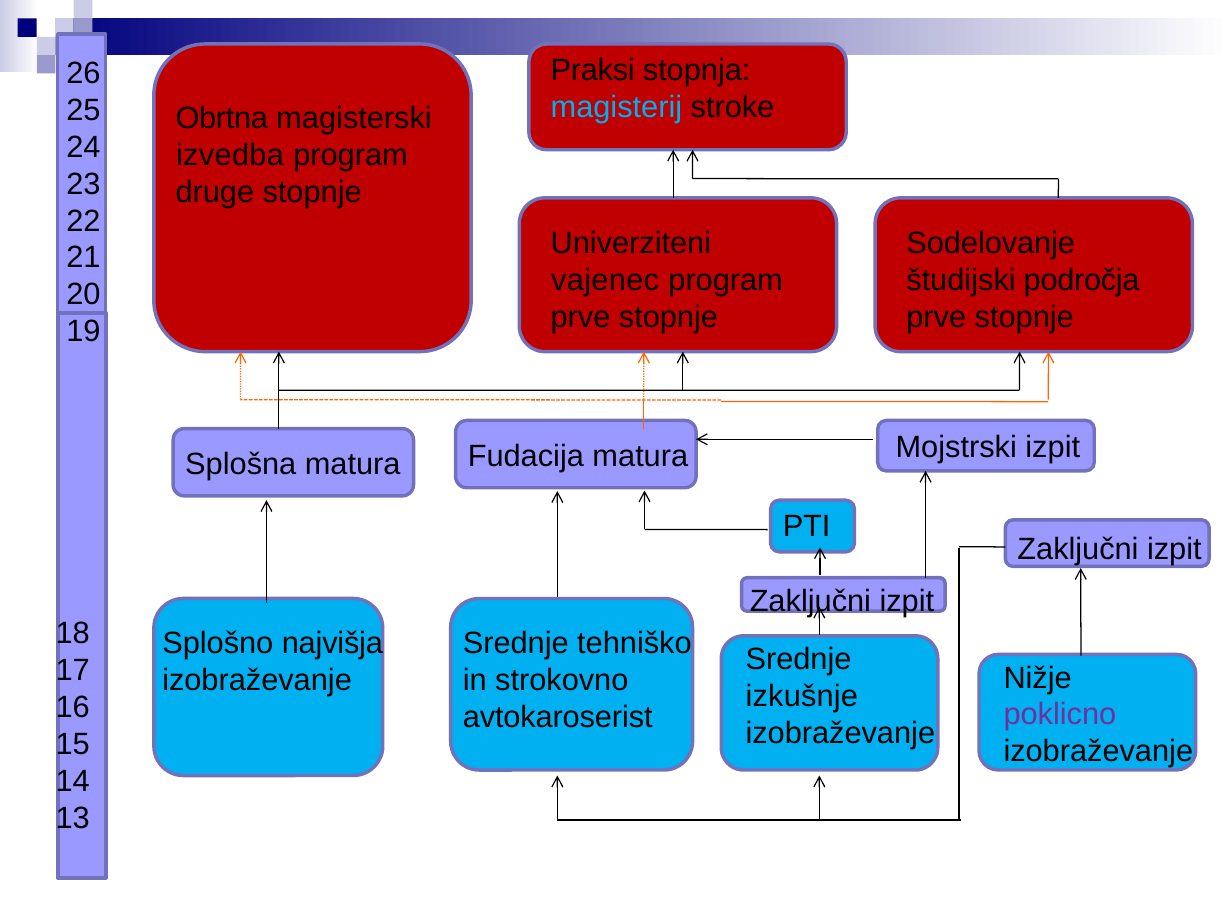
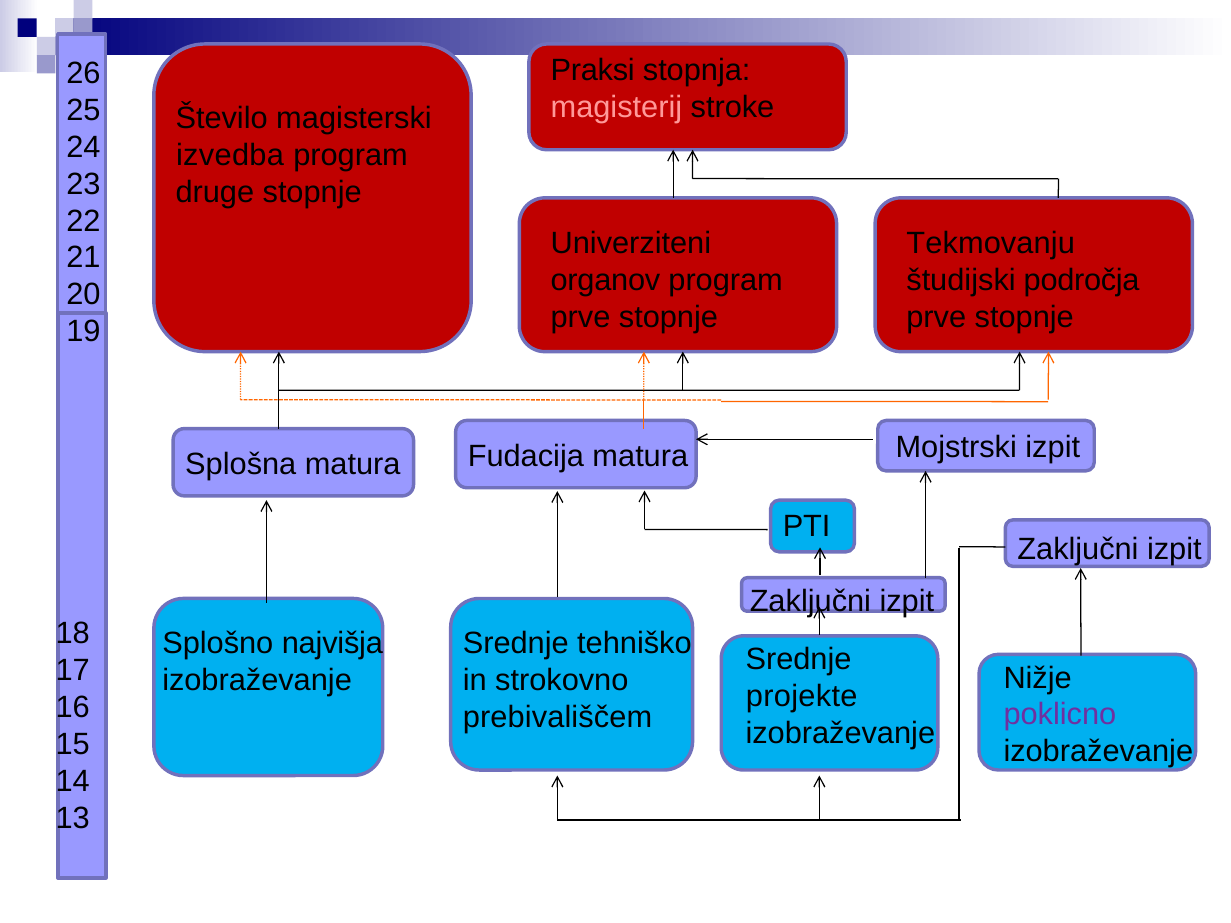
magisterij colour: light blue -> pink
Obrtna: Obrtna -> Število
Sodelovanje: Sodelovanje -> Tekmovanju
vajenec: vajenec -> organov
izkušnje: izkušnje -> projekte
avtokaroserist: avtokaroserist -> prebivališčem
